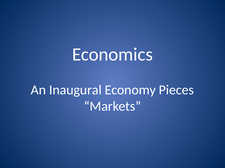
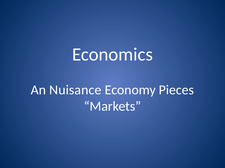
Inaugural: Inaugural -> Nuisance
